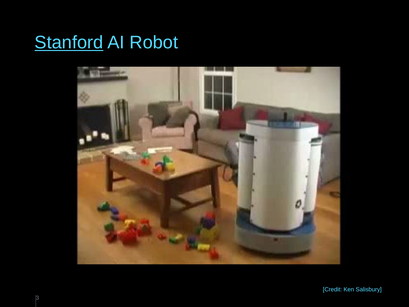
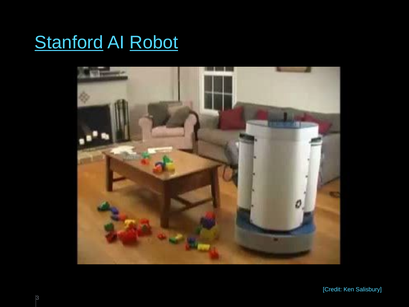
Robot underline: none -> present
